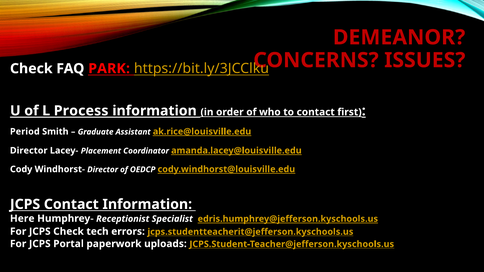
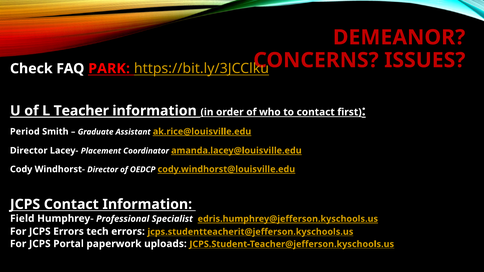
Process: Process -> Teacher
Here: Here -> Field
Receptionist: Receptionist -> Professional
JCPS Check: Check -> Errors
